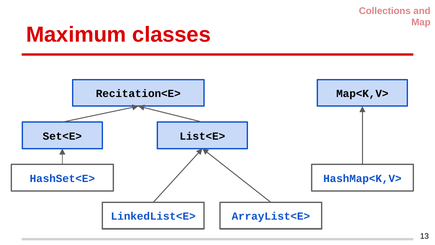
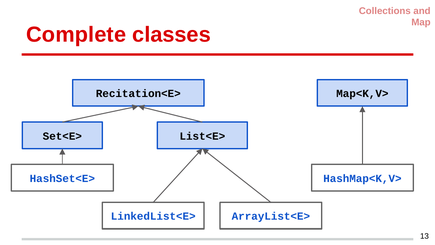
Maximum: Maximum -> Complete
